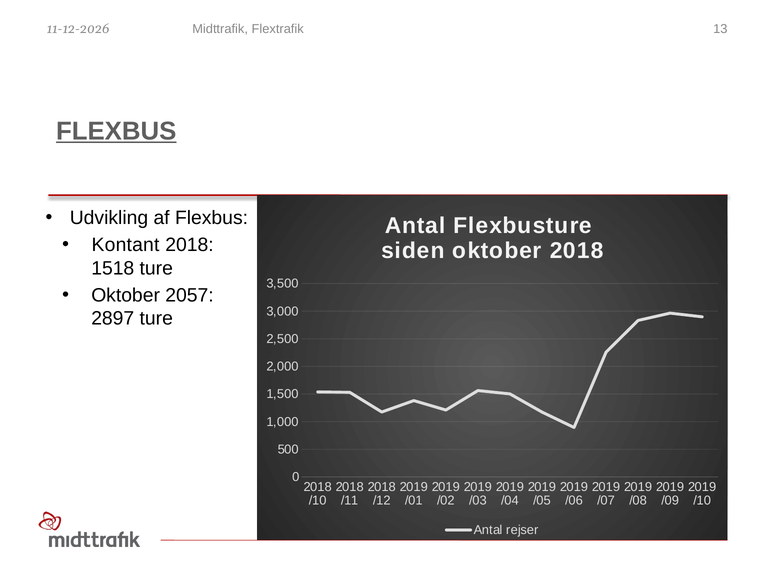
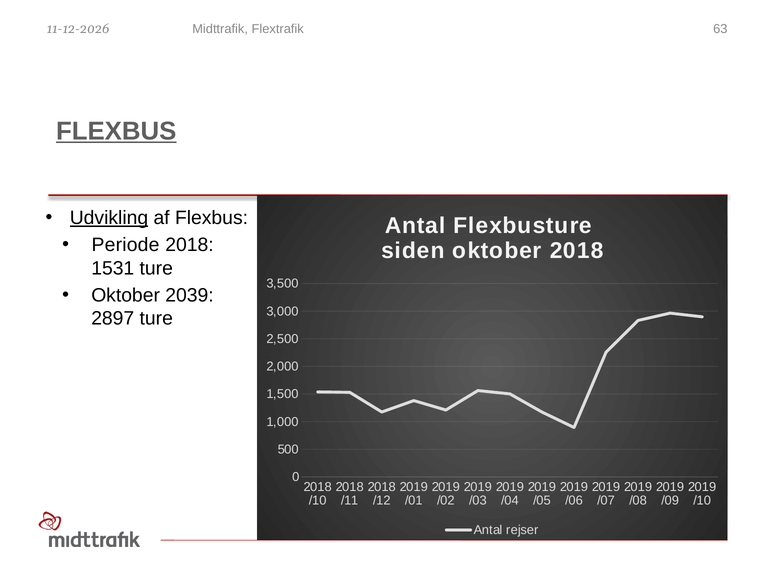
13: 13 -> 63
Udvikling underline: none -> present
Kontant: Kontant -> Periode
1518: 1518 -> 1531
2057: 2057 -> 2039
